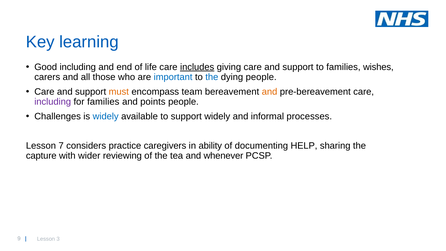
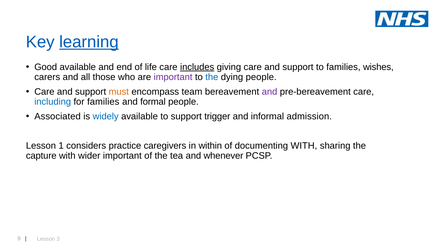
learning underline: none -> present
Good including: including -> available
important at (173, 77) colour: blue -> purple
and at (270, 92) colour: orange -> purple
including at (53, 102) colour: purple -> blue
points: points -> formal
Challenges: Challenges -> Associated
support widely: widely -> trigger
processes: processes -> admission
7: 7 -> 1
ability: ability -> within
documenting HELP: HELP -> WITH
wider reviewing: reviewing -> important
